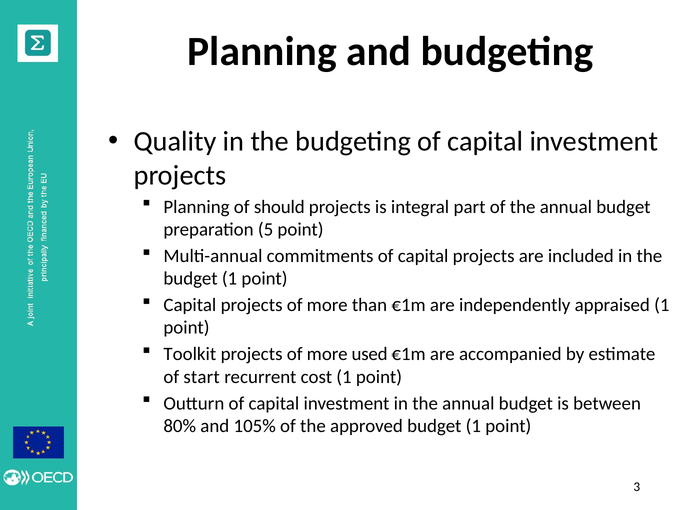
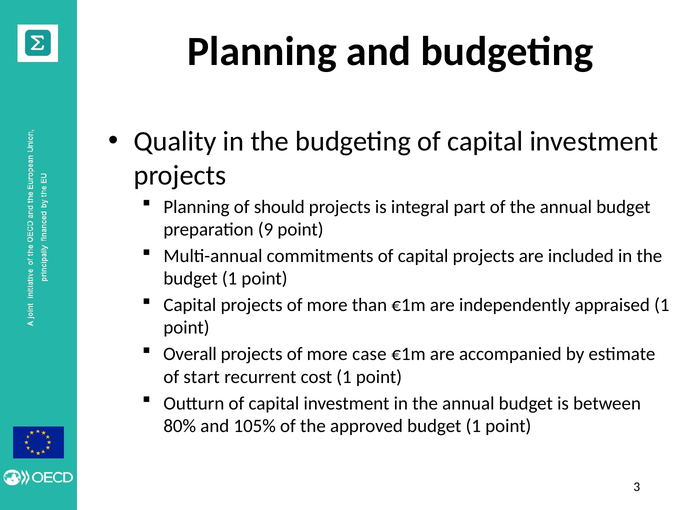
5: 5 -> 9
Toolkit: Toolkit -> Overall
used: used -> case
